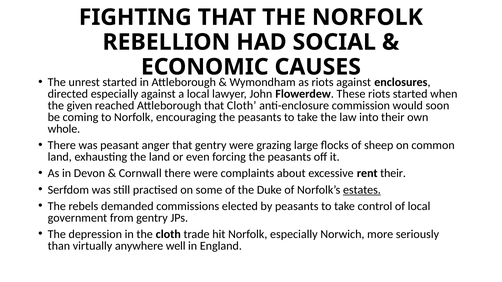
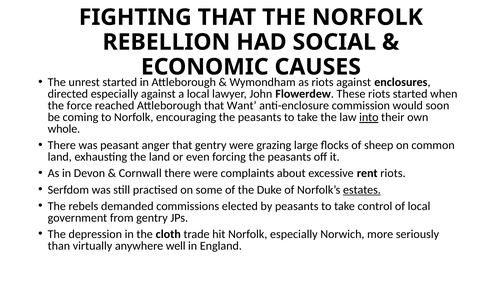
given: given -> force
that Cloth: Cloth -> Want
into underline: none -> present
rent their: their -> riots
